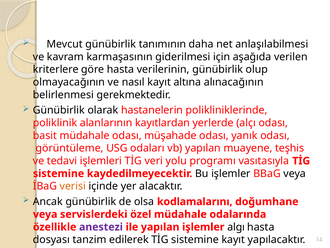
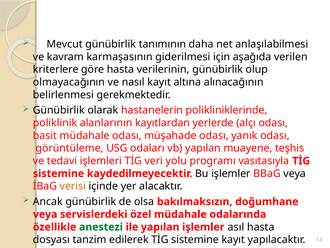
kodlamalarını: kodlamalarını -> bakılmaksızın
anestezi colour: purple -> green
algı: algı -> asıl
